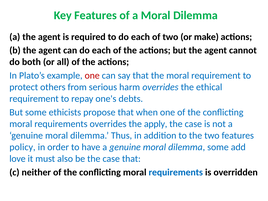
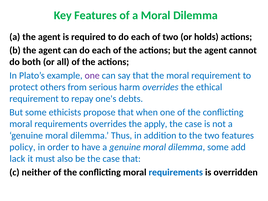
make: make -> holds
one at (92, 76) colour: red -> purple
love: love -> lack
